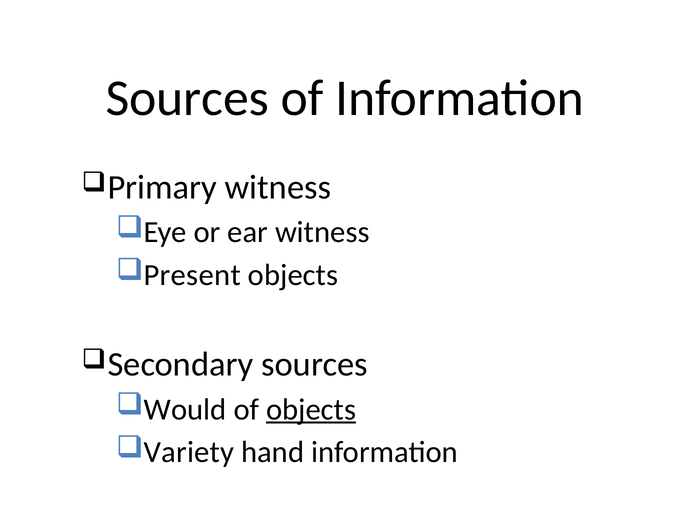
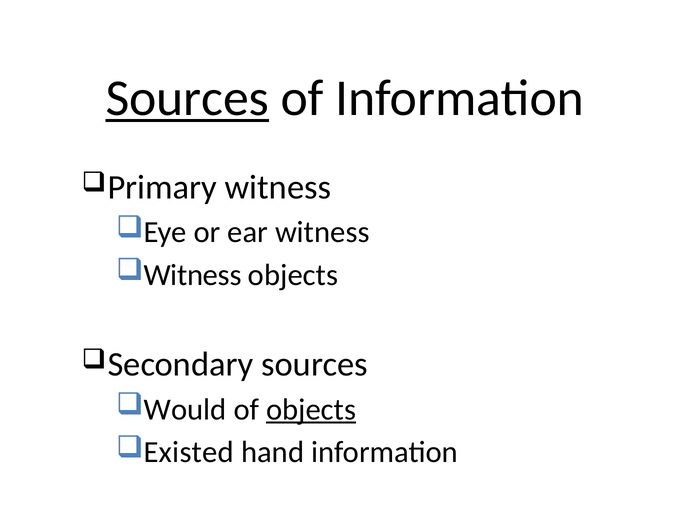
Sources at (187, 98) underline: none -> present
Present at (192, 276): Present -> Witness
Variety: Variety -> Existed
